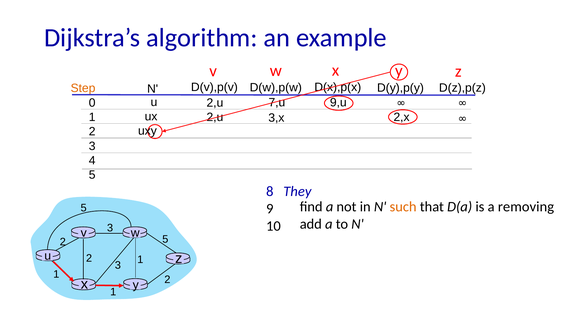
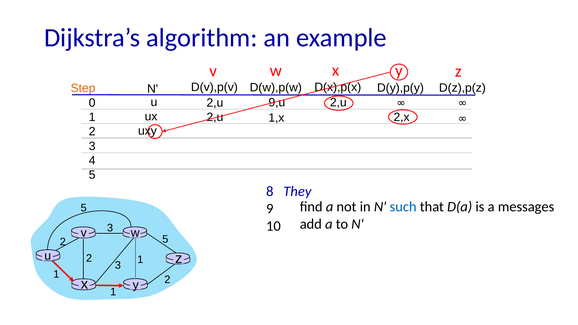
7,u: 7,u -> 9,u
9,u at (338, 103): 9,u -> 2,u
3,x: 3,x -> 1,x
such colour: orange -> blue
removing: removing -> messages
